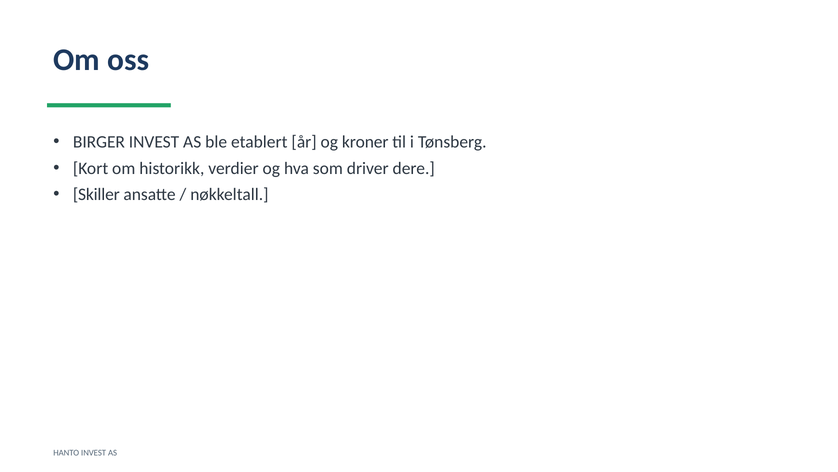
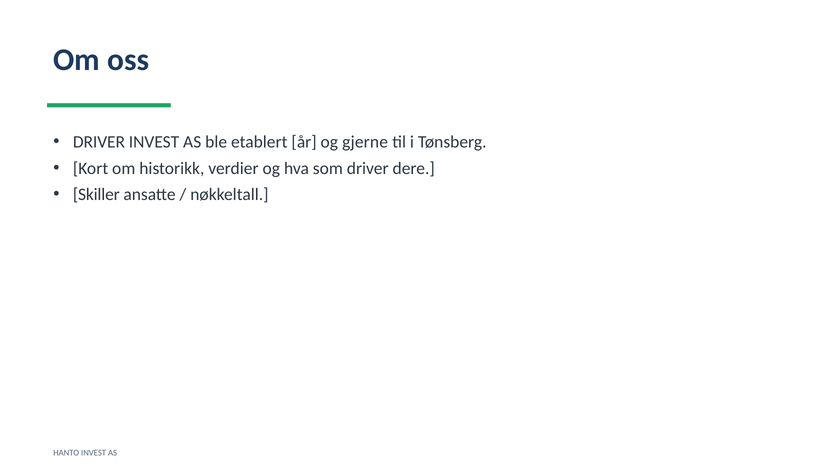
BIRGER at (99, 142): BIRGER -> DRIVER
kroner: kroner -> gjerne
